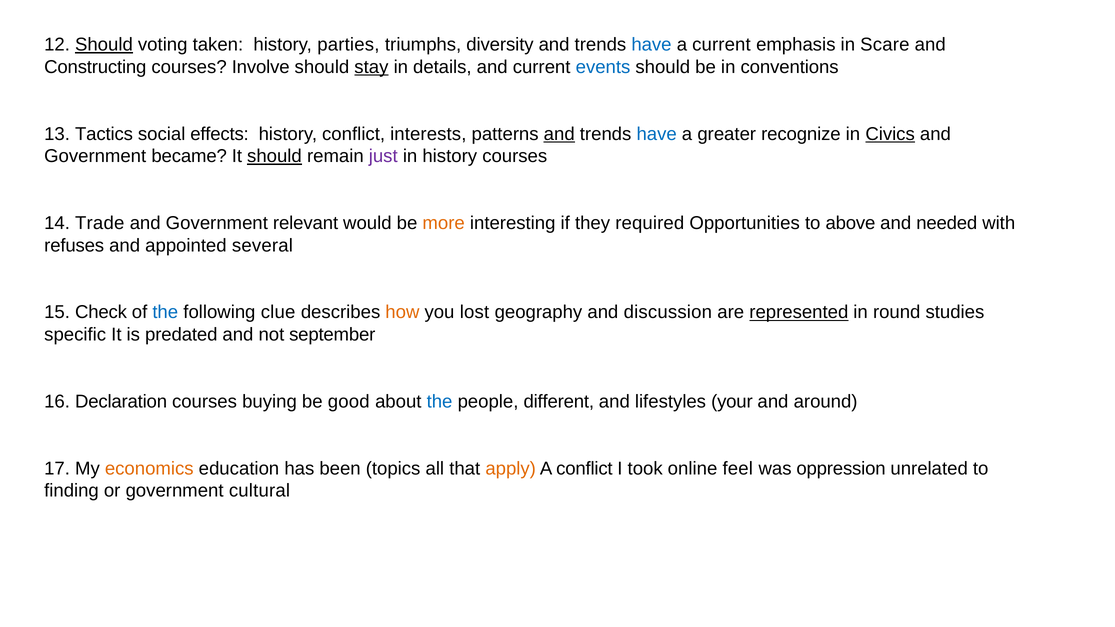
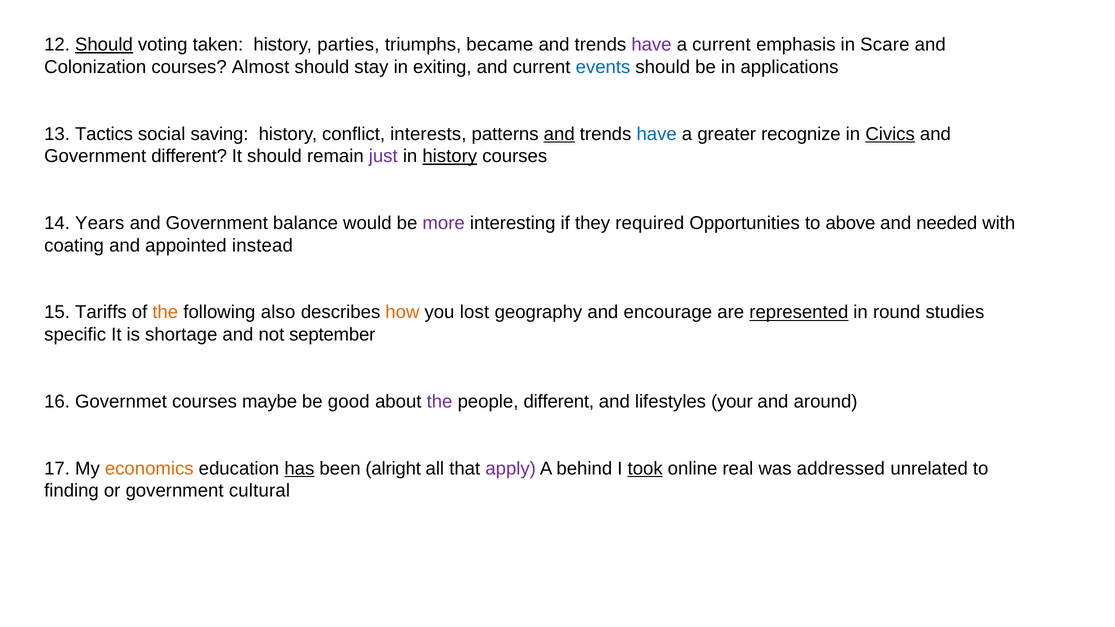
diversity: diversity -> became
have at (651, 45) colour: blue -> purple
Constructing: Constructing -> Colonization
Involve: Involve -> Almost
stay underline: present -> none
details: details -> exiting
conventions: conventions -> applications
effects: effects -> saving
Government became: became -> different
should at (274, 156) underline: present -> none
history at (450, 156) underline: none -> present
Trade: Trade -> Years
relevant: relevant -> balance
more colour: orange -> purple
refuses: refuses -> coating
several: several -> instead
Check: Check -> Tariffs
the at (165, 312) colour: blue -> orange
clue: clue -> also
discussion: discussion -> encourage
predated: predated -> shortage
Declaration: Declaration -> Governmet
buying: buying -> maybe
the at (440, 402) colour: blue -> purple
has underline: none -> present
topics: topics -> alright
apply colour: orange -> purple
A conflict: conflict -> behind
took underline: none -> present
feel: feel -> real
oppression: oppression -> addressed
